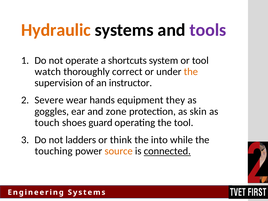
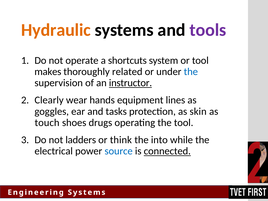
watch: watch -> makes
correct: correct -> related
the at (191, 72) colour: orange -> blue
instructor underline: none -> present
Severe: Severe -> Clearly
they: they -> lines
zone: zone -> tasks
guard: guard -> drugs
touching: touching -> electrical
source colour: orange -> blue
